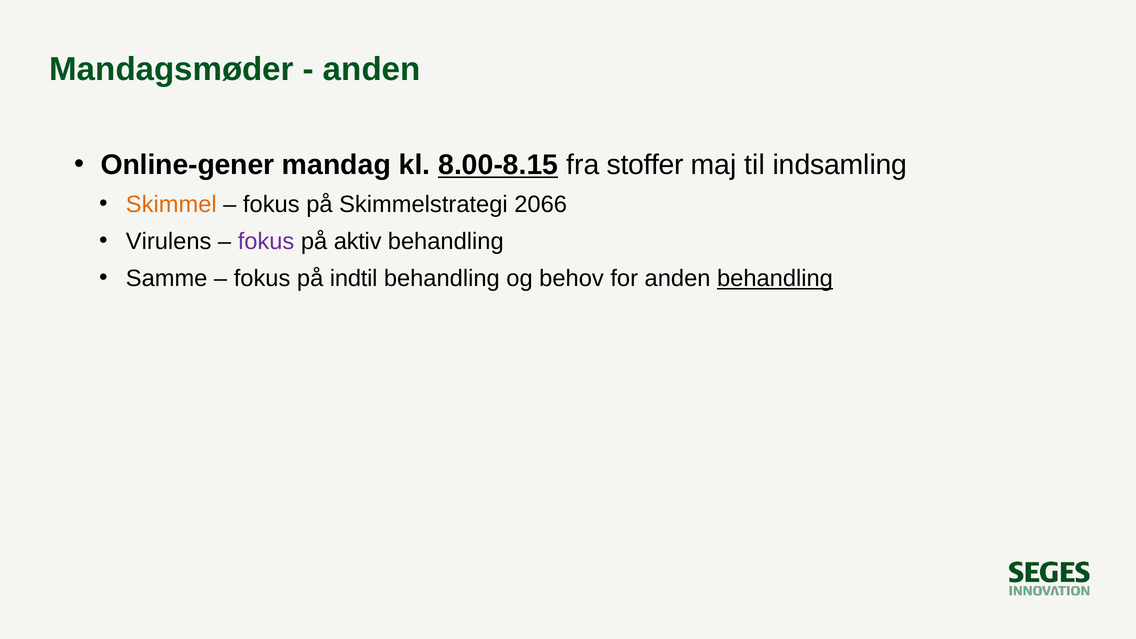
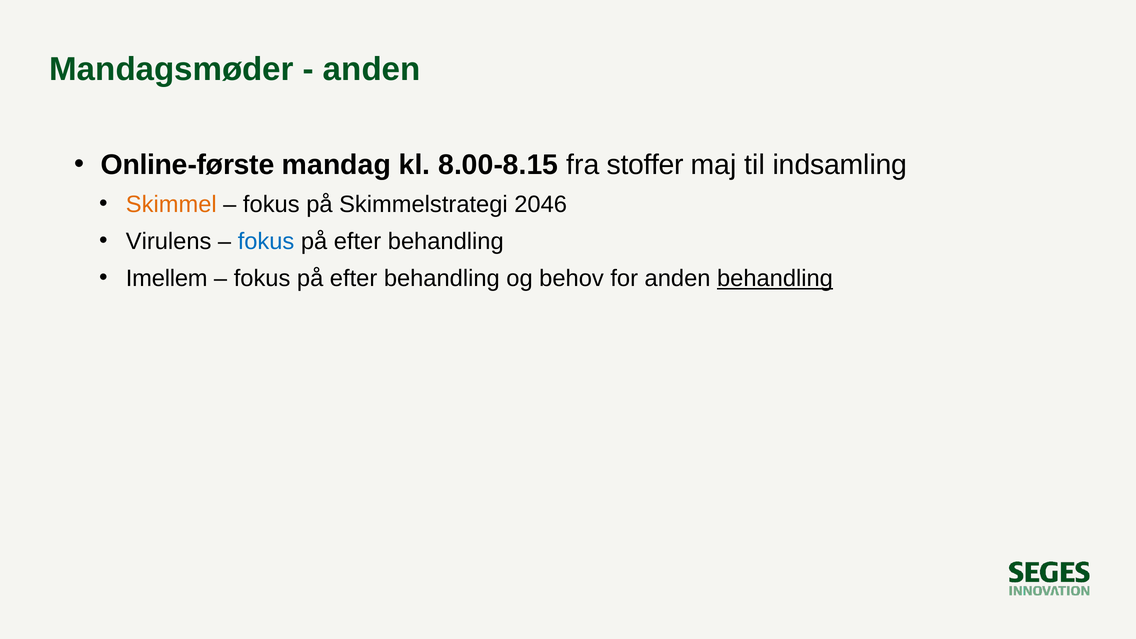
Online-gener: Online-gener -> Online-første
8.00-8.15 underline: present -> none
2066: 2066 -> 2046
fokus at (266, 241) colour: purple -> blue
aktiv at (358, 241): aktiv -> efter
Samme: Samme -> Imellem
indtil at (354, 278): indtil -> efter
